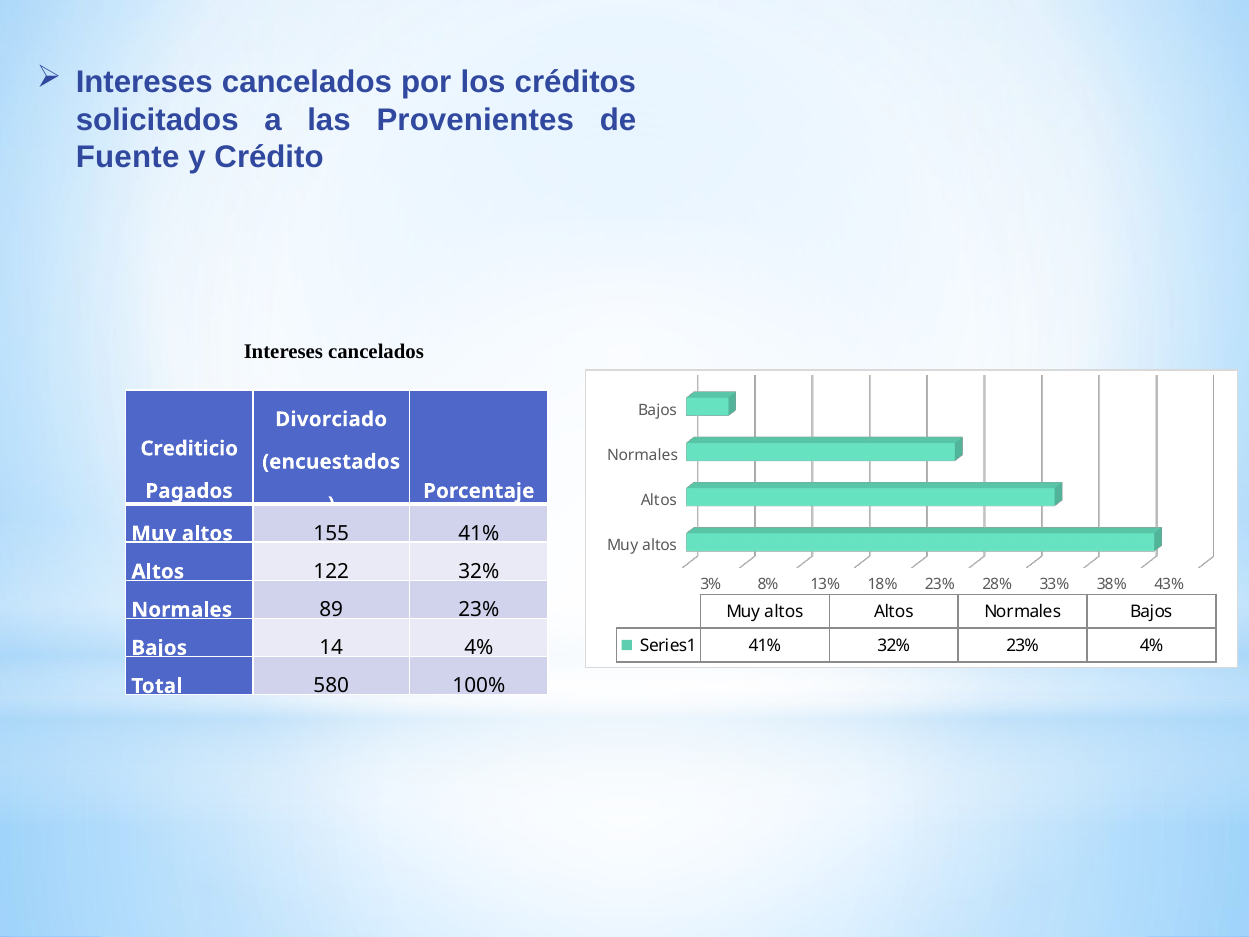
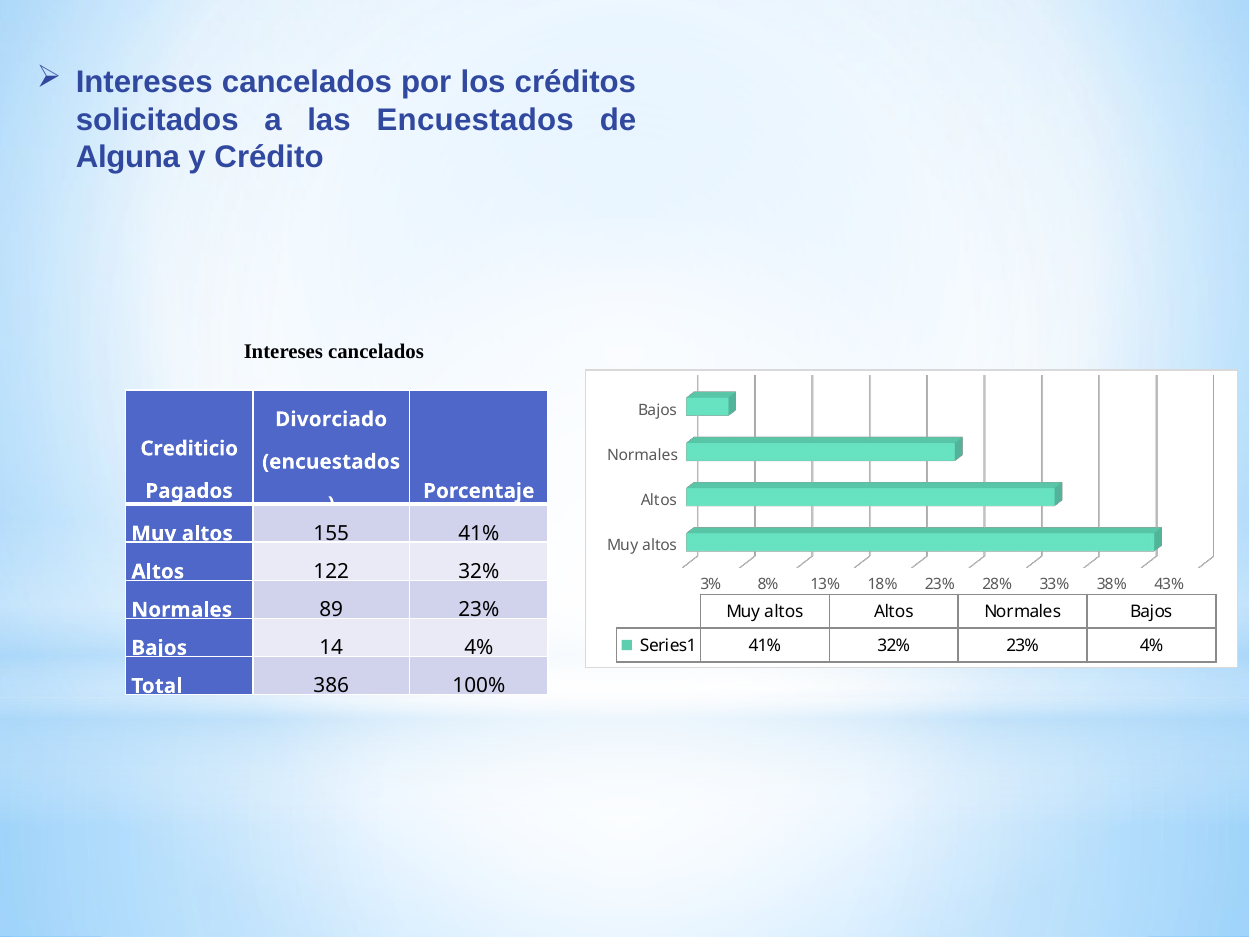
las Provenientes: Provenientes -> Encuestados
Fuente: Fuente -> Alguna
580: 580 -> 386
